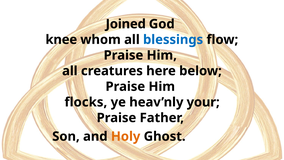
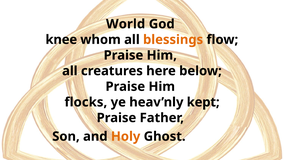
Joined: Joined -> World
blessings colour: blue -> orange
your: your -> kept
